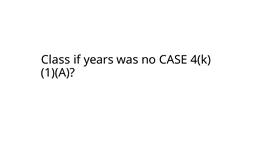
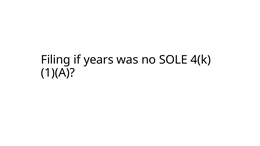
Class: Class -> Filing
CASE: CASE -> SOLE
